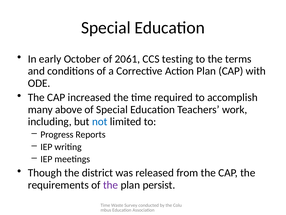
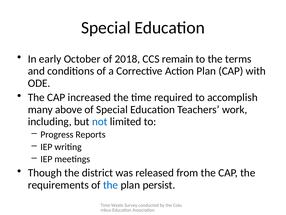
2061: 2061 -> 2018
testing: testing -> remain
the at (111, 184) colour: purple -> blue
